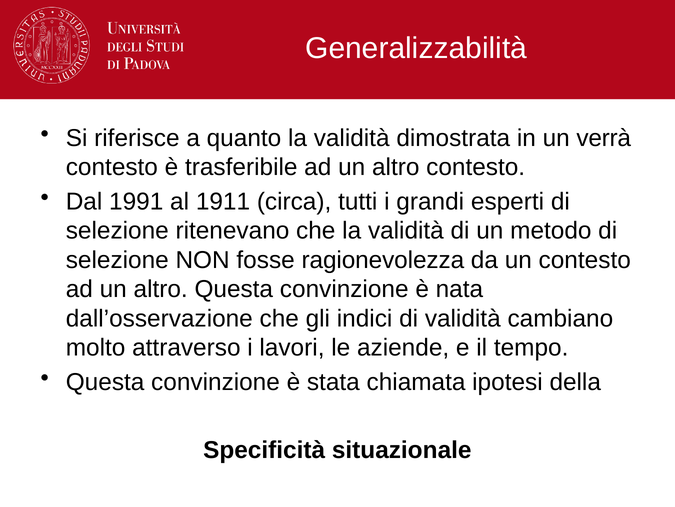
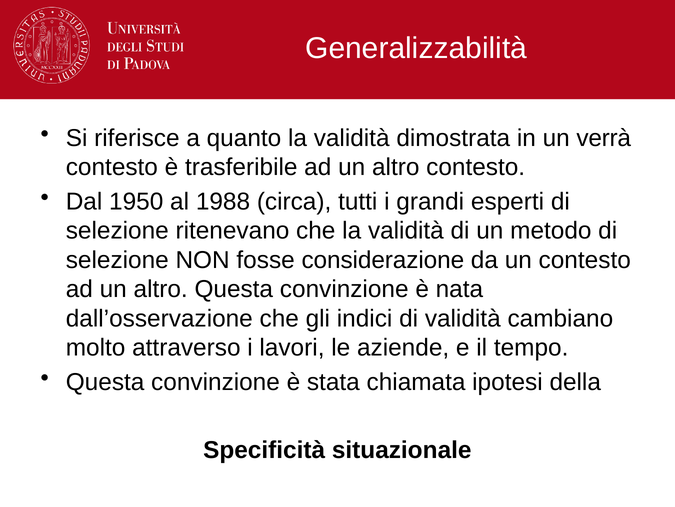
1991: 1991 -> 1950
1911: 1911 -> 1988
ragionevolezza: ragionevolezza -> considerazione
